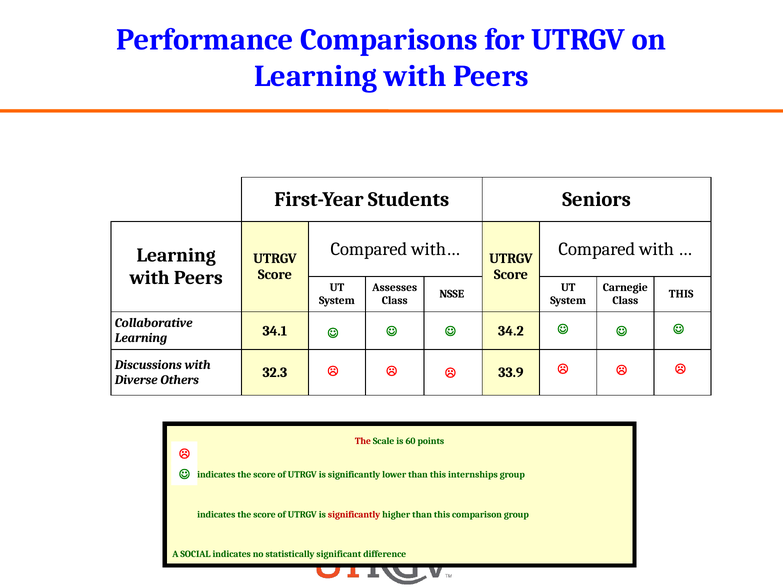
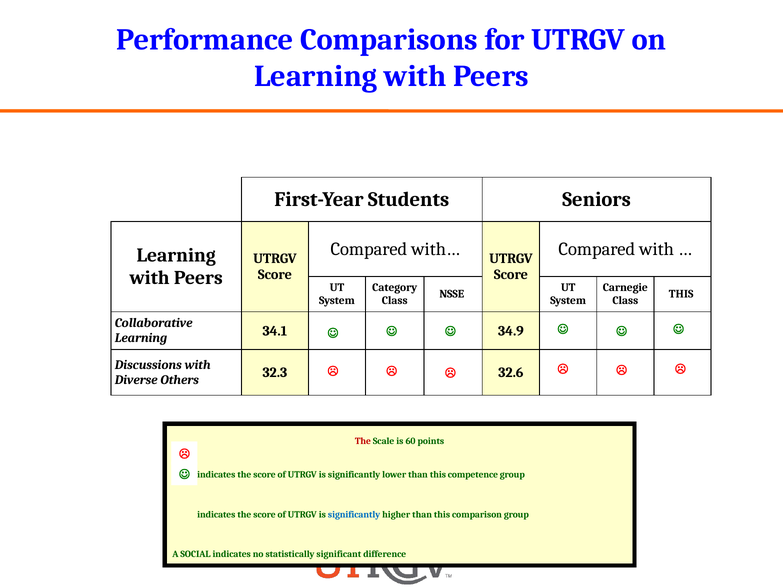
Assesses: Assesses -> Category
34.2: 34.2 -> 34.9
33.9: 33.9 -> 32.6
internships: internships -> competence
significantly at (354, 515) colour: red -> blue
